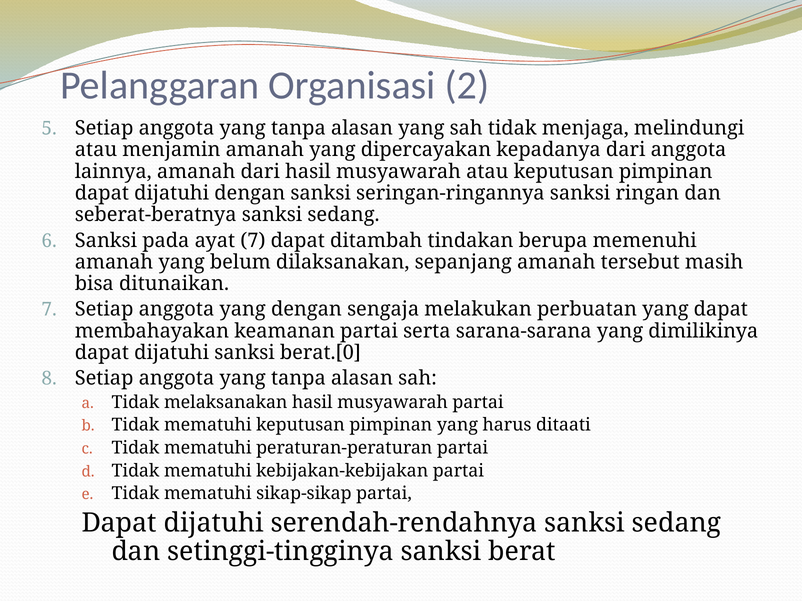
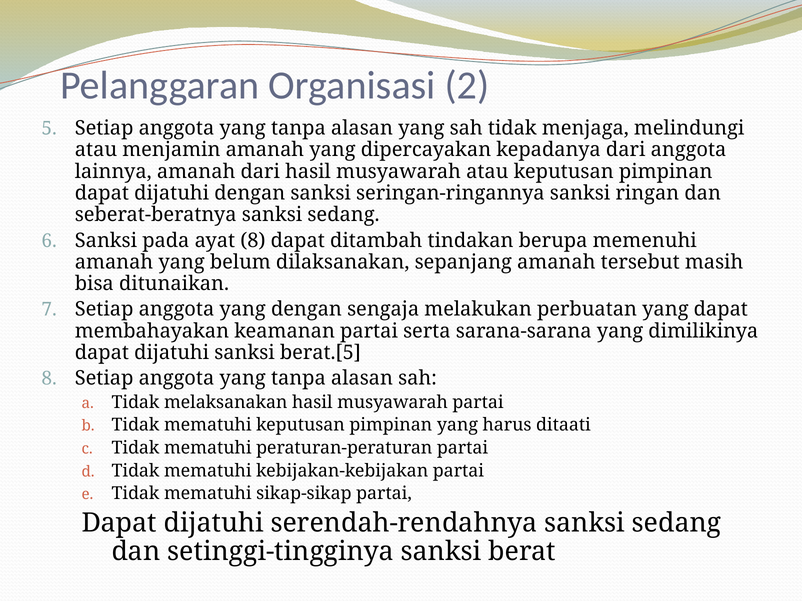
ayat 7: 7 -> 8
berat.[0: berat.[0 -> berat.[5
